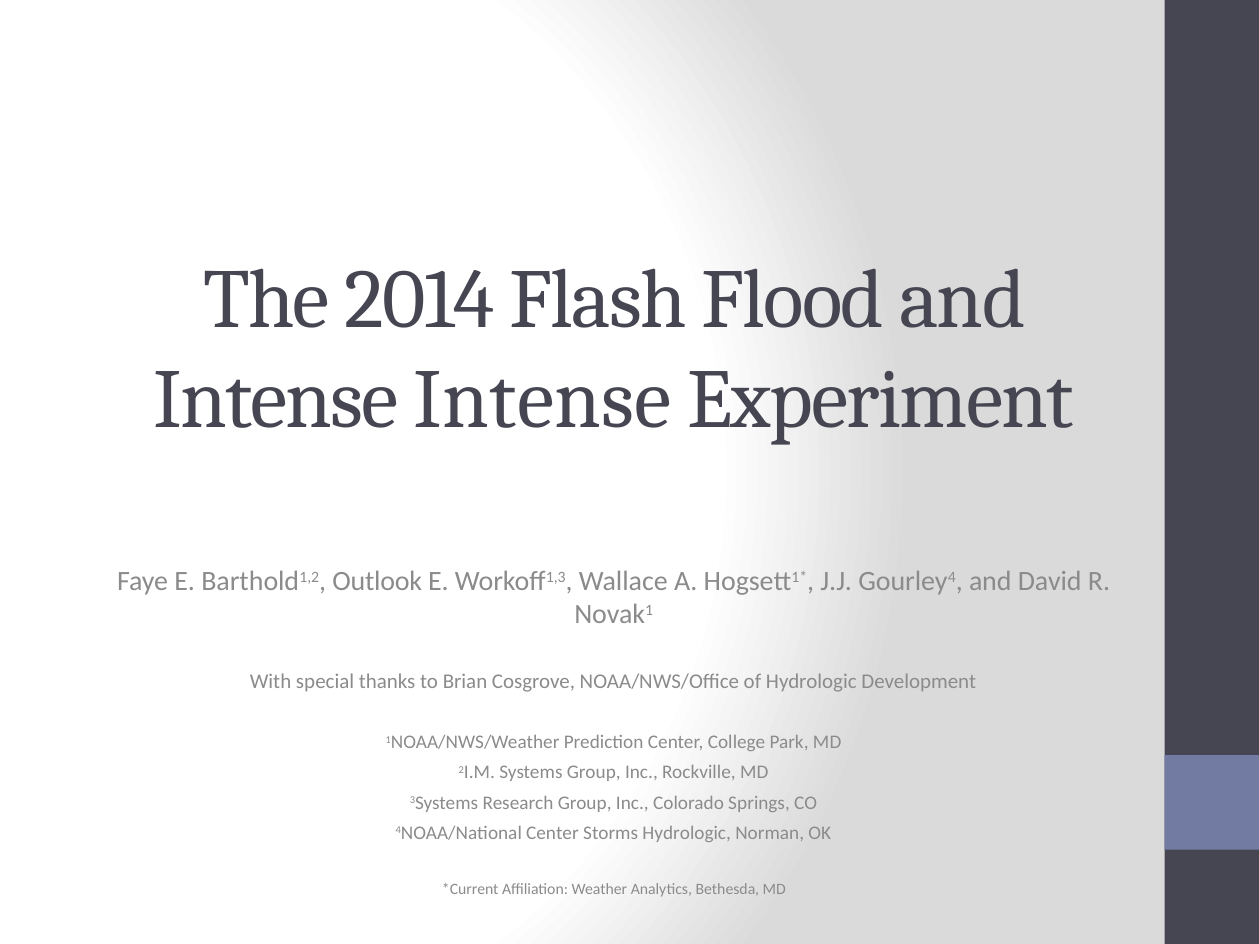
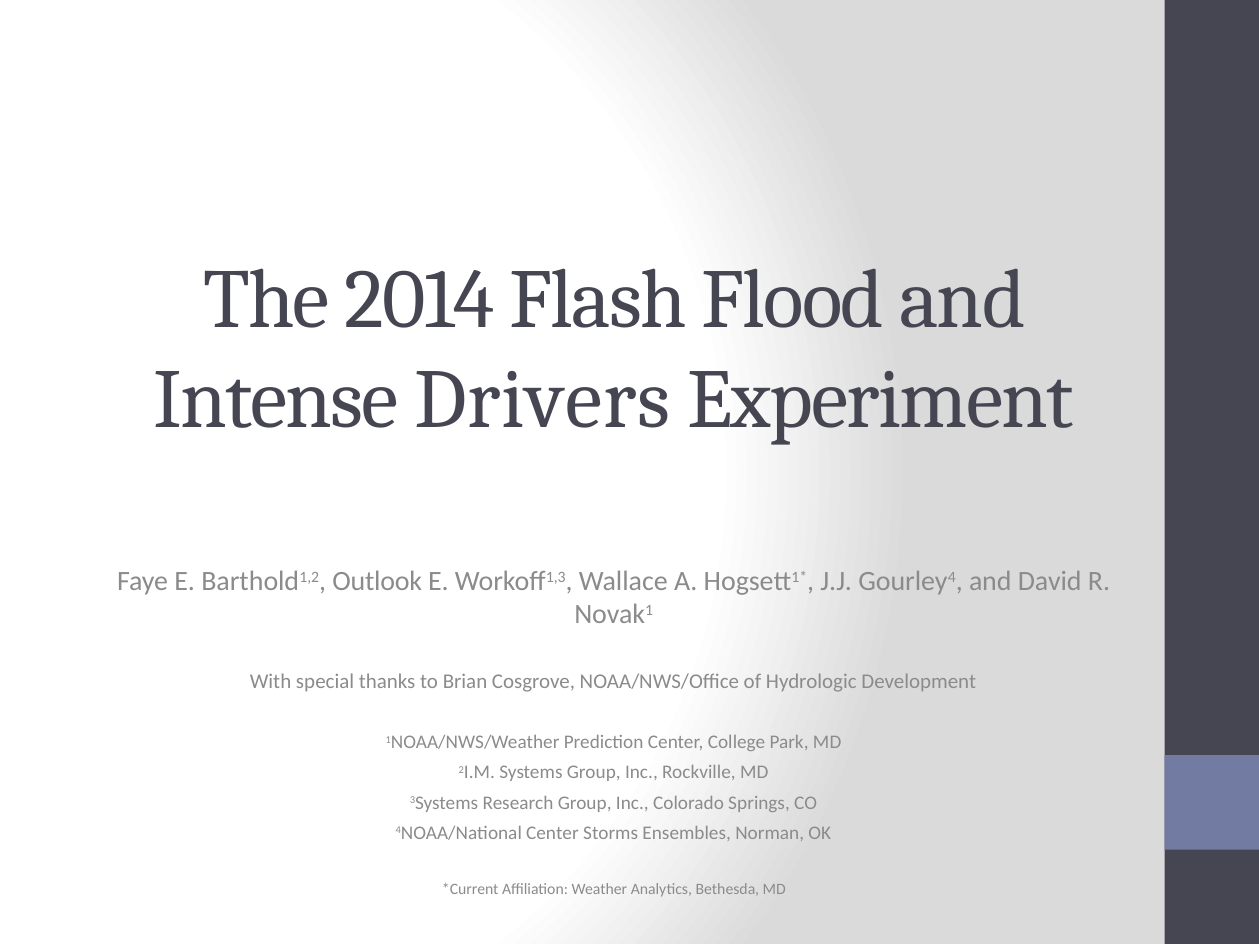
Intense Intense: Intense -> Drivers
Storms Hydrologic: Hydrologic -> Ensembles
